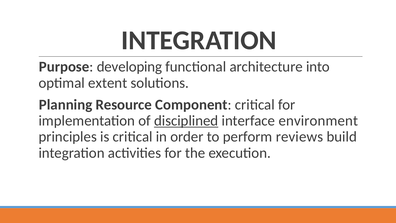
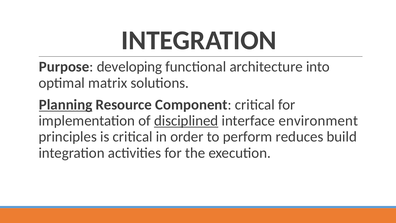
extent: extent -> matrix
Planning underline: none -> present
reviews: reviews -> reduces
